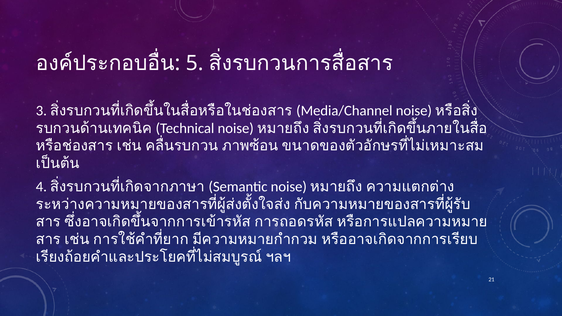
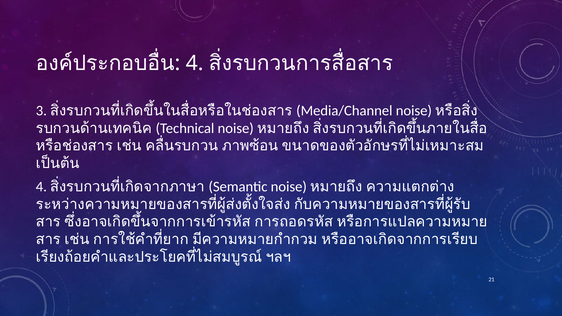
5 at (195, 63): 5 -> 4
